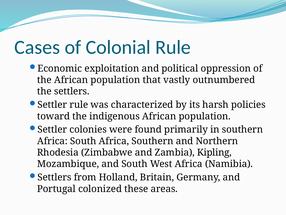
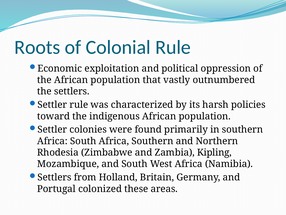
Cases: Cases -> Roots
